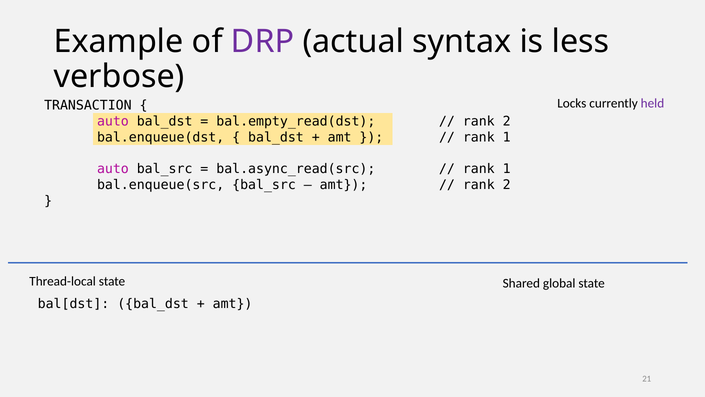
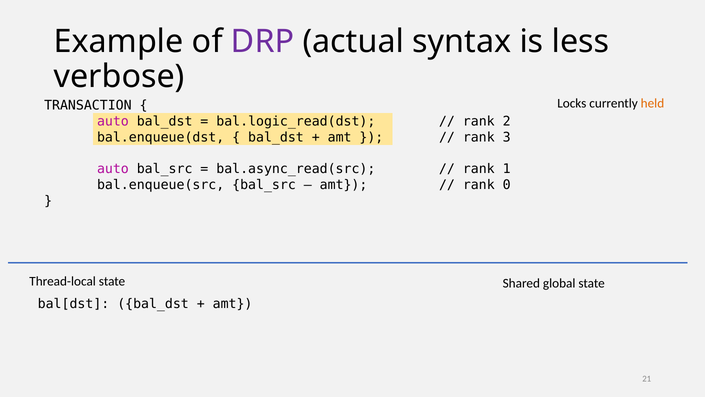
held colour: purple -> orange
bal.empty_read(dst: bal.empty_read(dst -> bal.logic_read(dst
1 at (507, 137): 1 -> 3
2 at (507, 185): 2 -> 0
